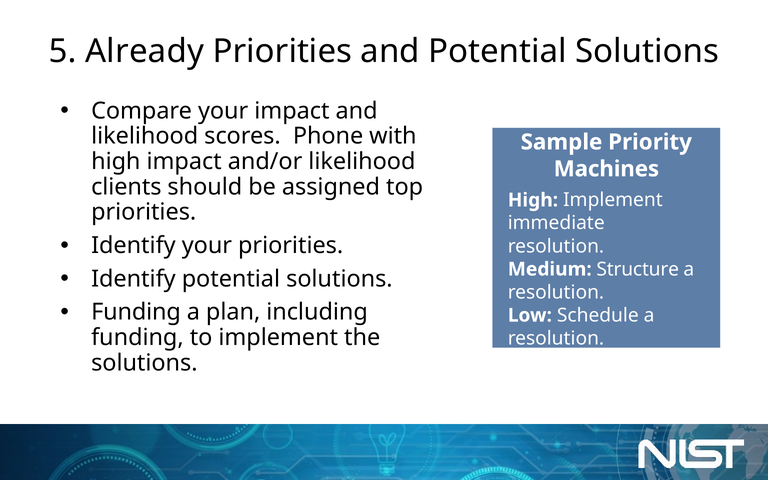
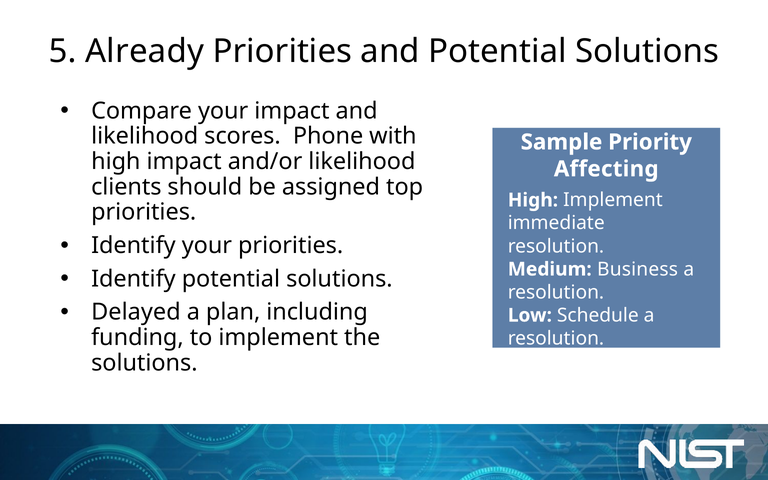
Machines: Machines -> Affecting
Structure: Structure -> Business
Funding at (136, 312): Funding -> Delayed
